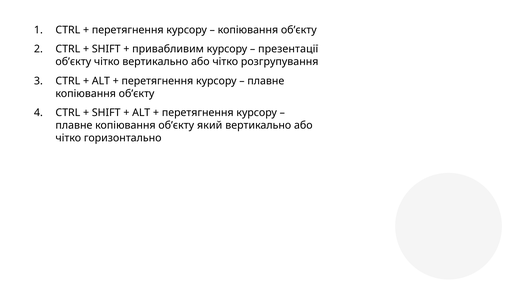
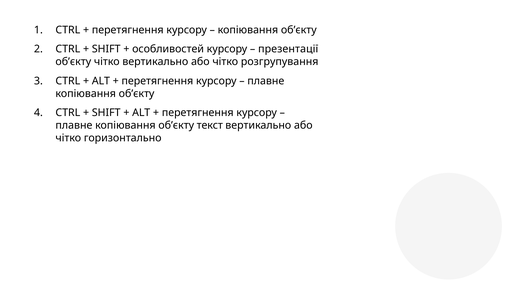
привабливим: привабливим -> особливостей
який: який -> текст
